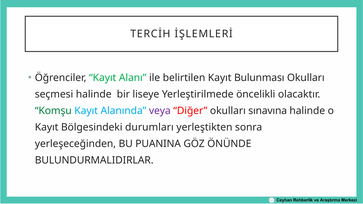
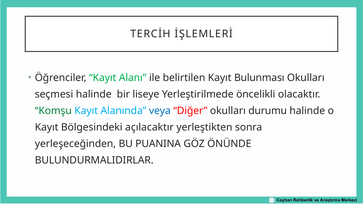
veya colour: purple -> blue
sınavına: sınavına -> durumu
durumları: durumları -> açılacaktır
